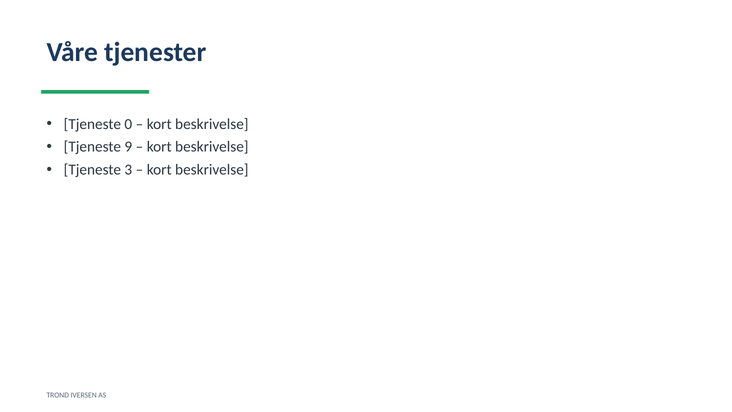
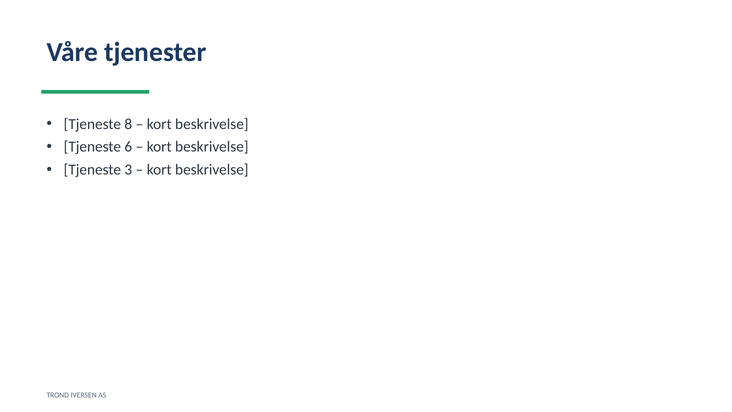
0: 0 -> 8
9: 9 -> 6
